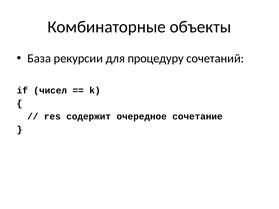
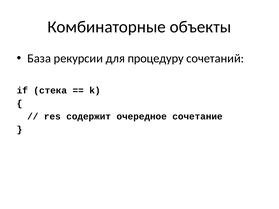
чисел: чисел -> стека
